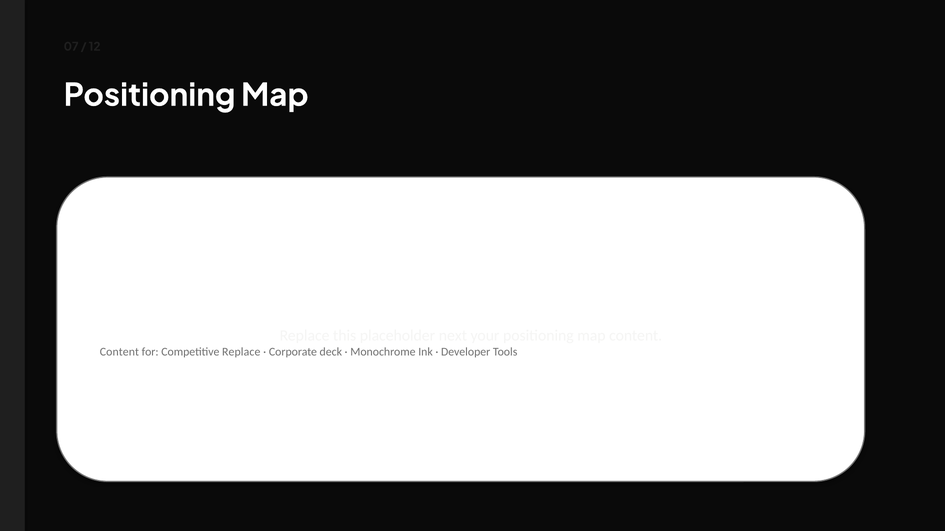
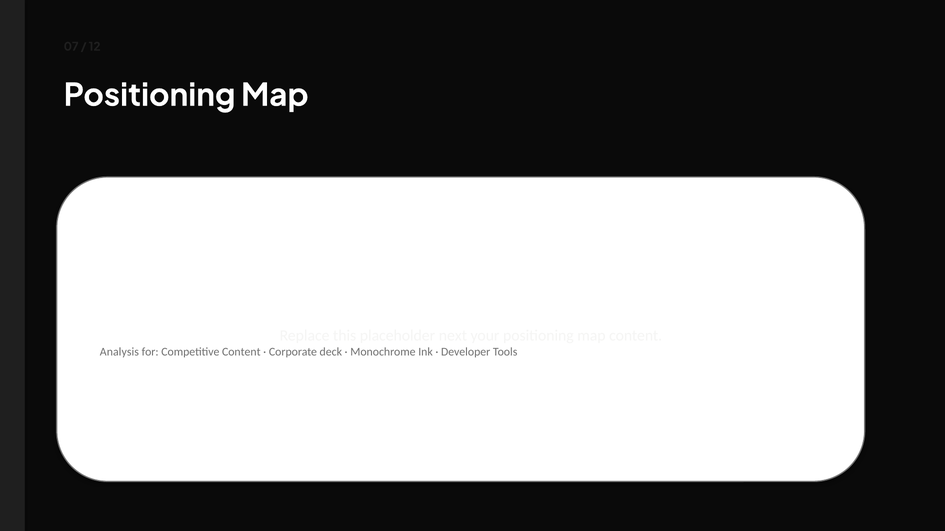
Content at (119, 352): Content -> Analysis
Competitive Replace: Replace -> Content
